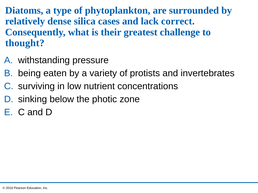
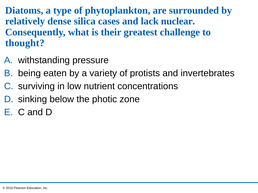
correct: correct -> nuclear
